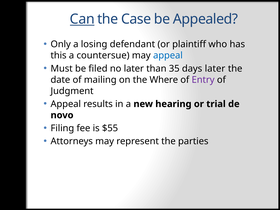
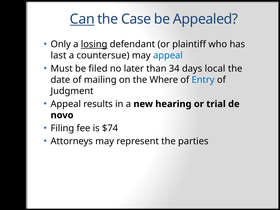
losing underline: none -> present
this: this -> last
35: 35 -> 34
days later: later -> local
Entry colour: purple -> blue
$55: $55 -> $74
